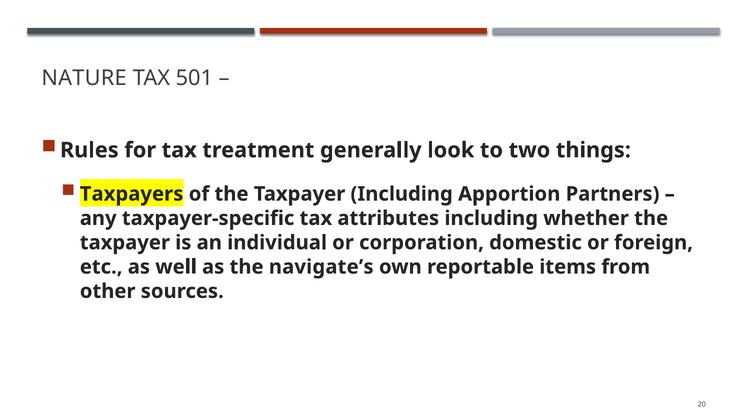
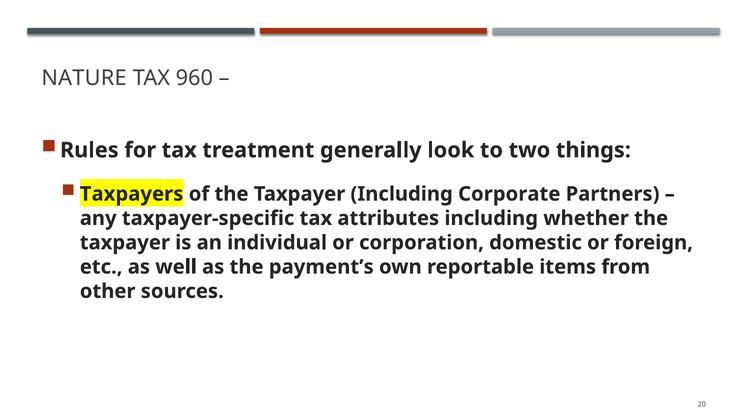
501: 501 -> 960
Apportion: Apportion -> Corporate
navigate’s: navigate’s -> payment’s
